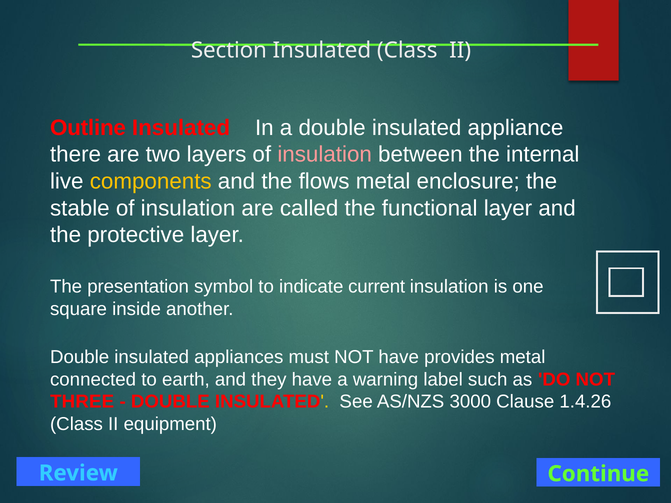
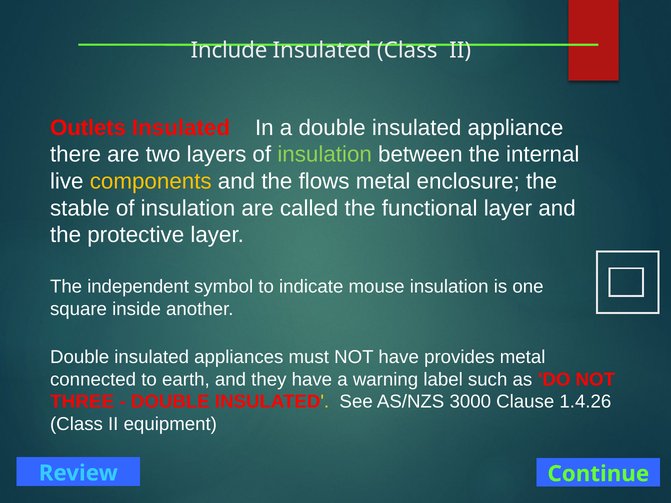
Section: Section -> Include
Outline: Outline -> Outlets
insulation at (325, 155) colour: pink -> light green
presentation: presentation -> independent
current: current -> mouse
